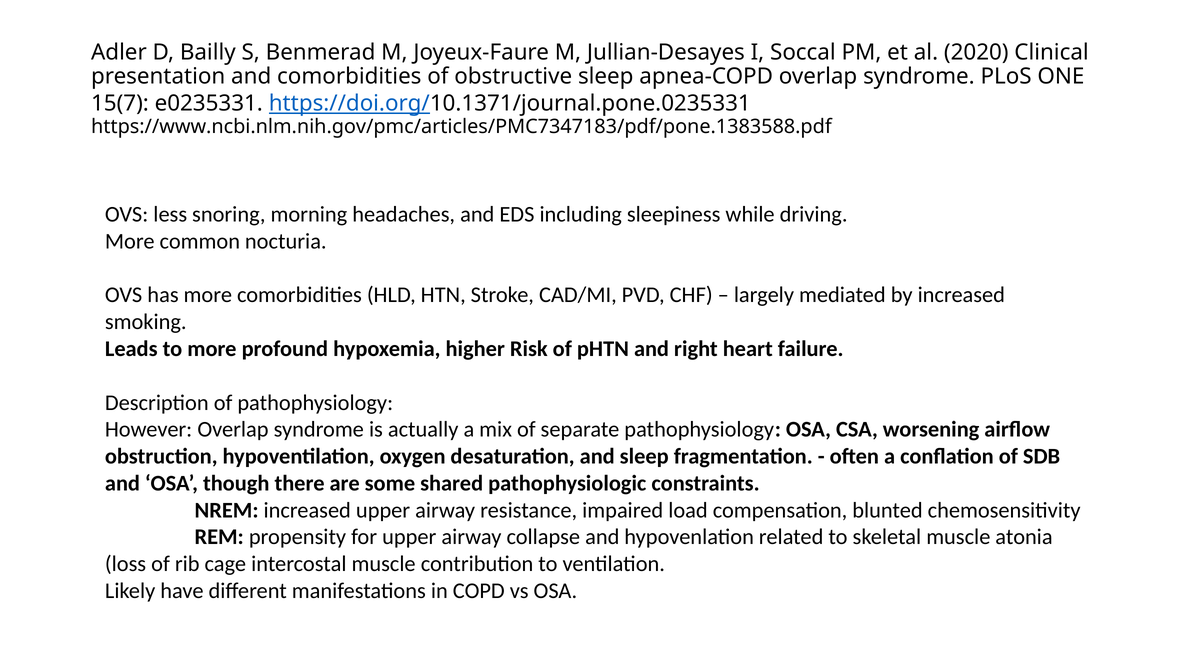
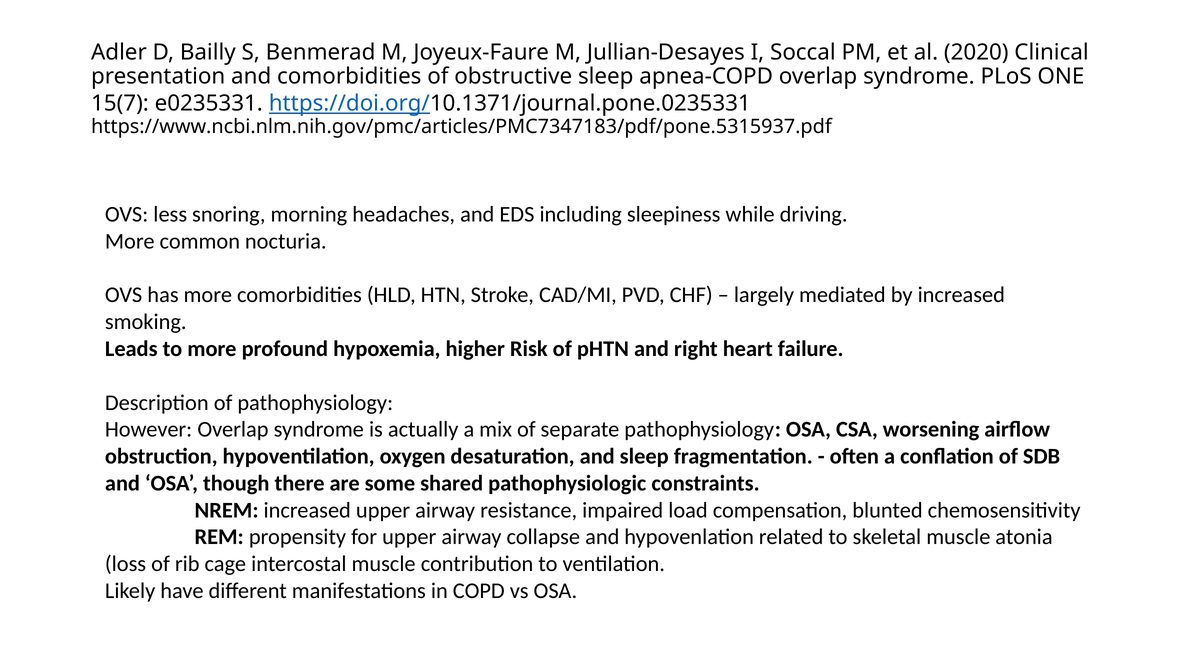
https://www.ncbi.nlm.nih.gov/pmc/articles/PMC7347183/pdf/pone.1383588.pdf: https://www.ncbi.nlm.nih.gov/pmc/articles/PMC7347183/pdf/pone.1383588.pdf -> https://www.ncbi.nlm.nih.gov/pmc/articles/PMC7347183/pdf/pone.5315937.pdf
